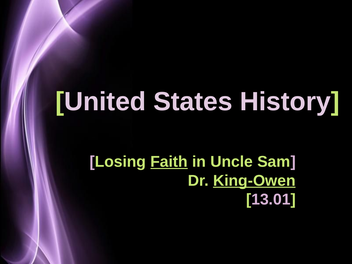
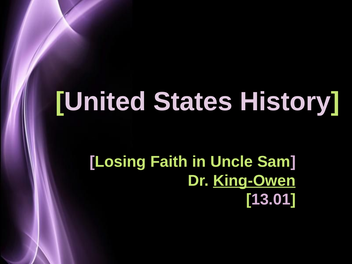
Faith underline: present -> none
